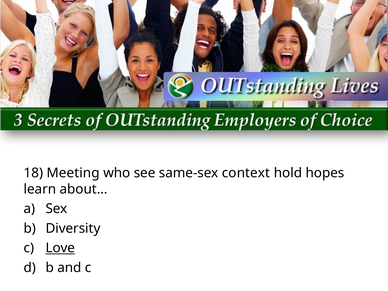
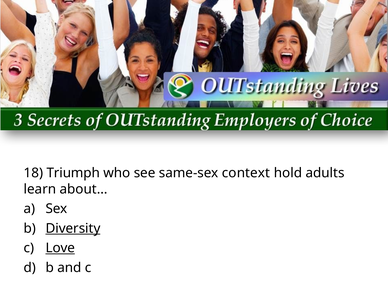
Meeting: Meeting -> Triumph
hopes: hopes -> adults
Diversity underline: none -> present
